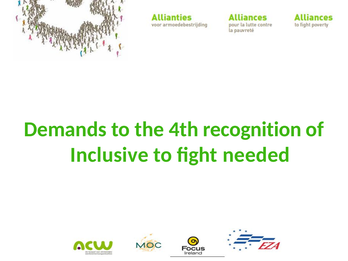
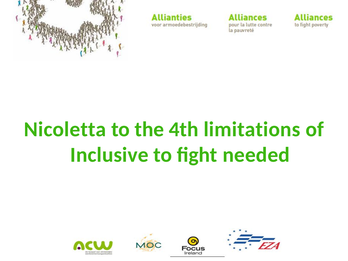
Demands: Demands -> Nicoletta
recognition: recognition -> limitations
